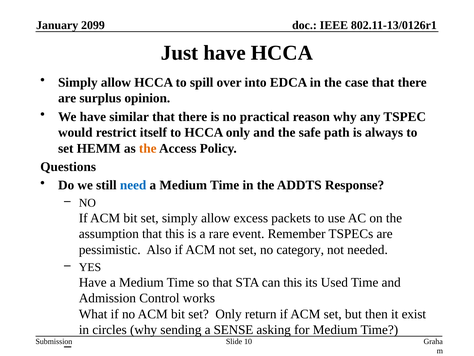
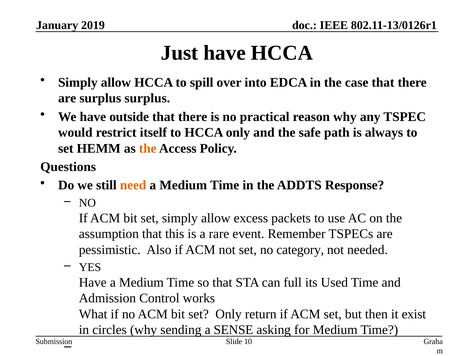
2099: 2099 -> 2019
surplus opinion: opinion -> surplus
similar: similar -> outside
need colour: blue -> orange
can this: this -> full
